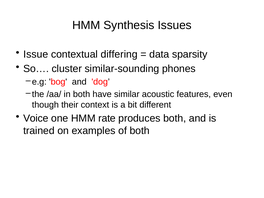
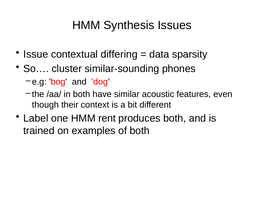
Voice: Voice -> Label
rate: rate -> rent
